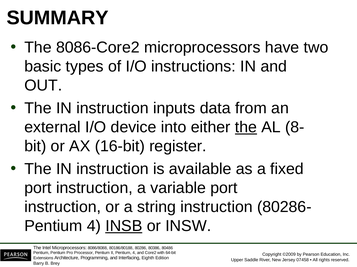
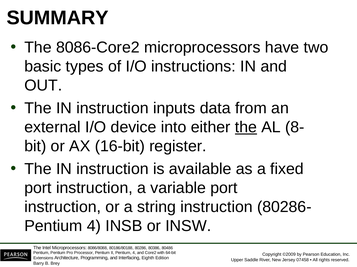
INSB underline: present -> none
